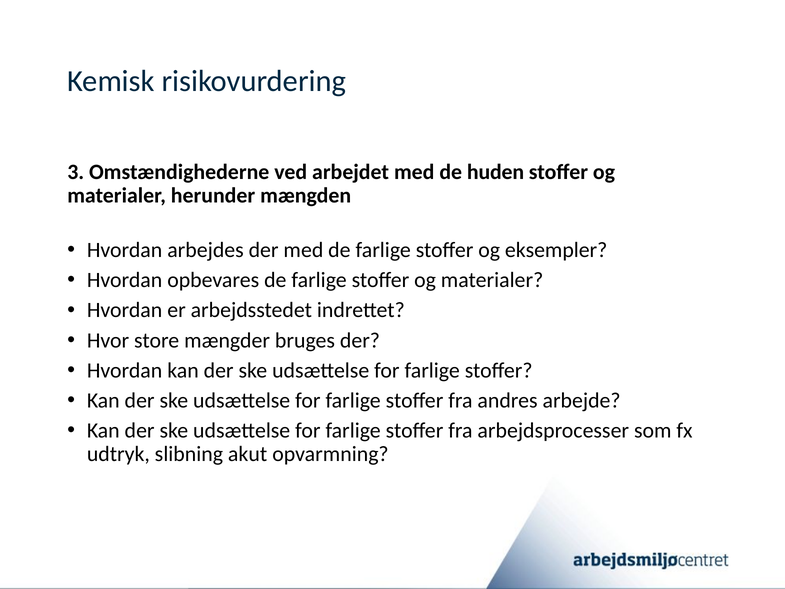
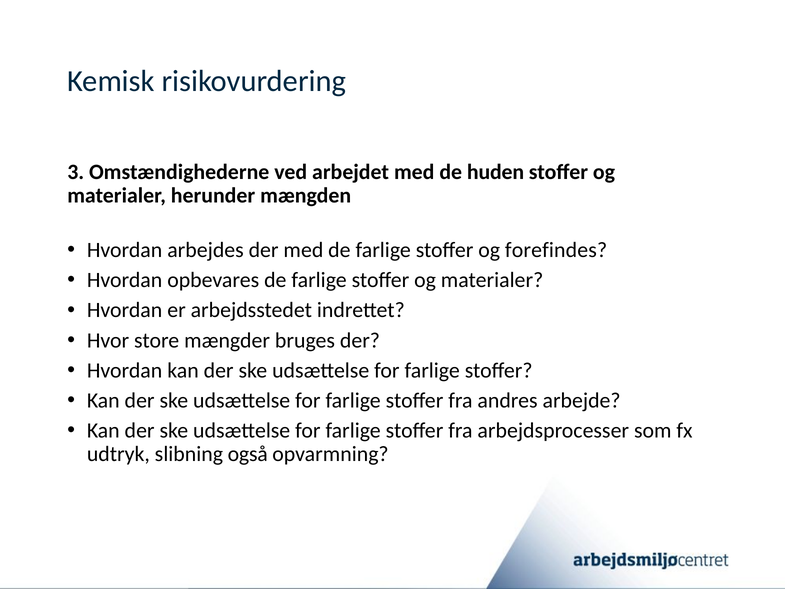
eksempler: eksempler -> forefindes
akut: akut -> også
